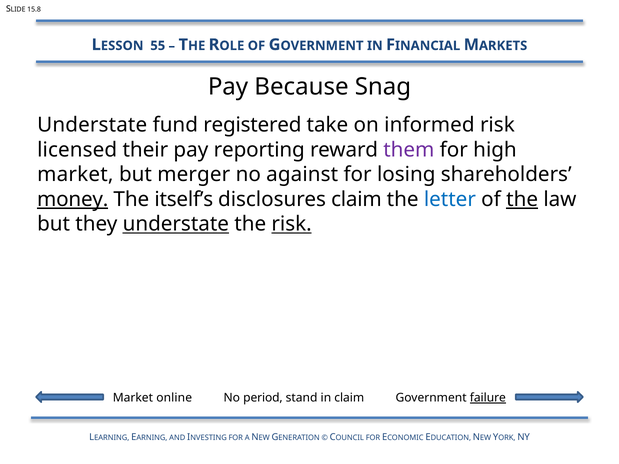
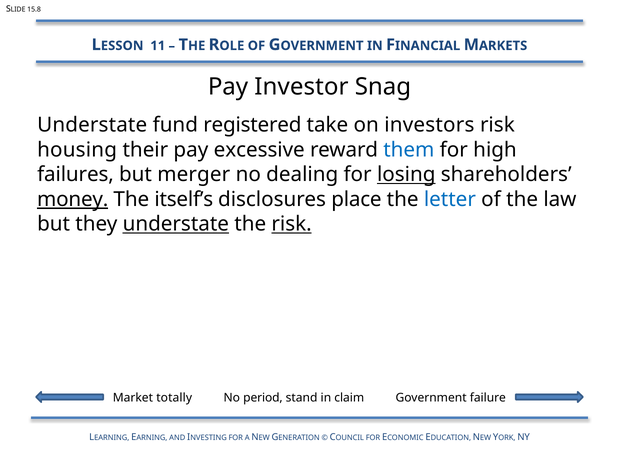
55: 55 -> 11
Because: Because -> Investor
informed: informed -> investors
licensed: licensed -> housing
reporting: reporting -> excessive
them colour: purple -> blue
market at (75, 175): market -> failures
against: against -> dealing
losing underline: none -> present
disclosures claim: claim -> place
the at (522, 200) underline: present -> none
online: online -> totally
failure underline: present -> none
